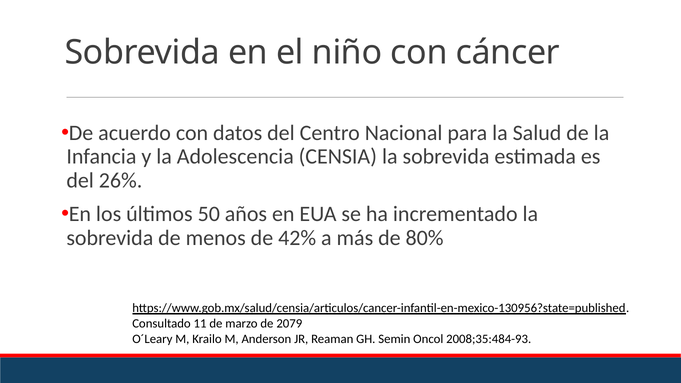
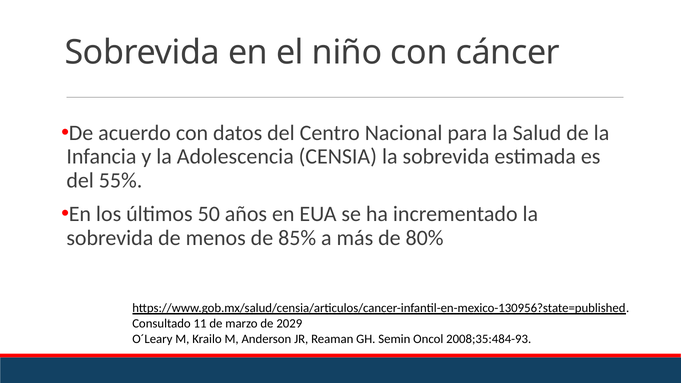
26%: 26% -> 55%
42%: 42% -> 85%
2079: 2079 -> 2029
